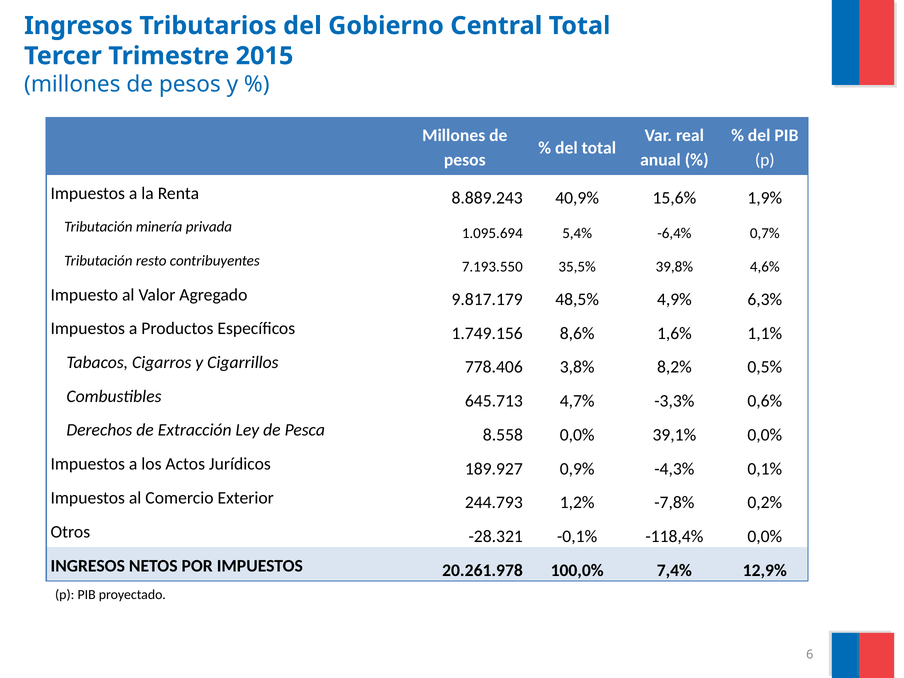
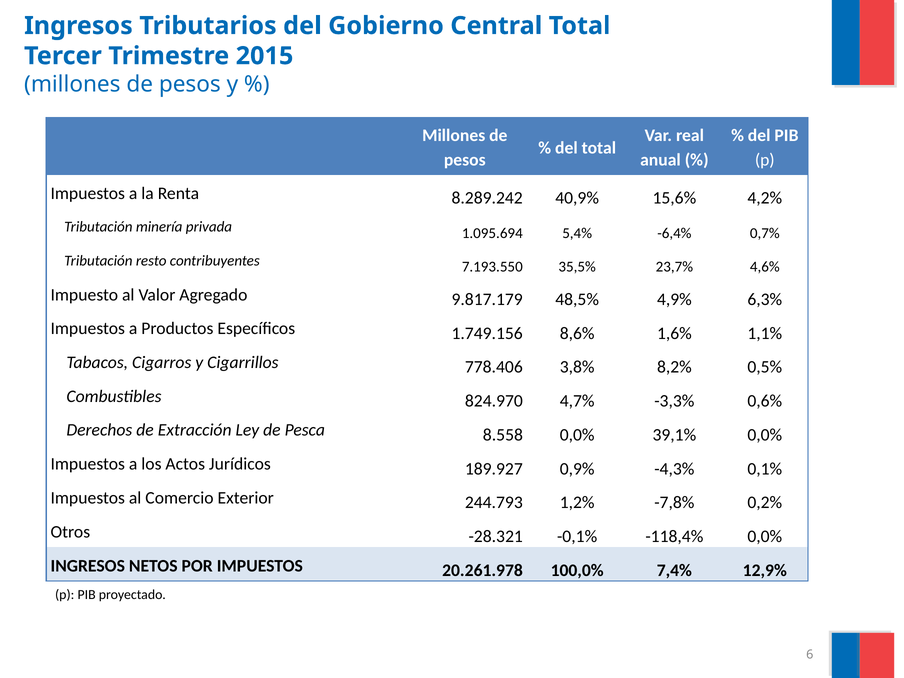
8.889.243: 8.889.243 -> 8.289.242
1,9%: 1,9% -> 4,2%
39,8%: 39,8% -> 23,7%
645.713: 645.713 -> 824.970
